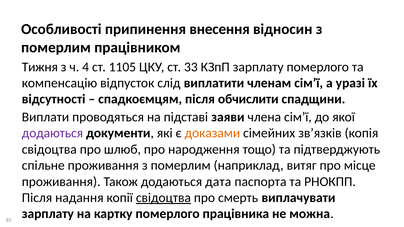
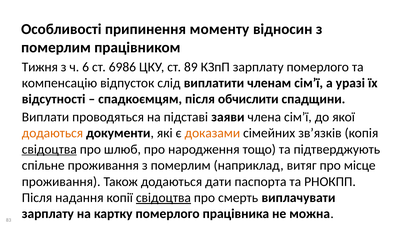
внесення: внесення -> моменту
4: 4 -> 6
1105: 1105 -> 6986
33: 33 -> 89
додаються at (52, 133) colour: purple -> orange
свідоцтва at (49, 149) underline: none -> present
дата: дата -> дати
